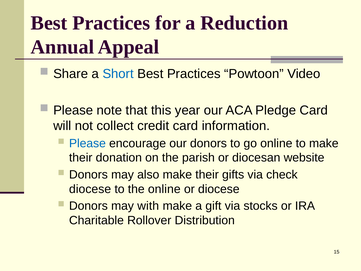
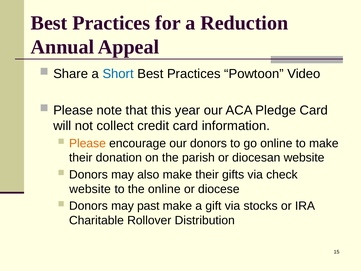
Please at (87, 143) colour: blue -> orange
diocese at (90, 189): diocese -> website
with: with -> past
